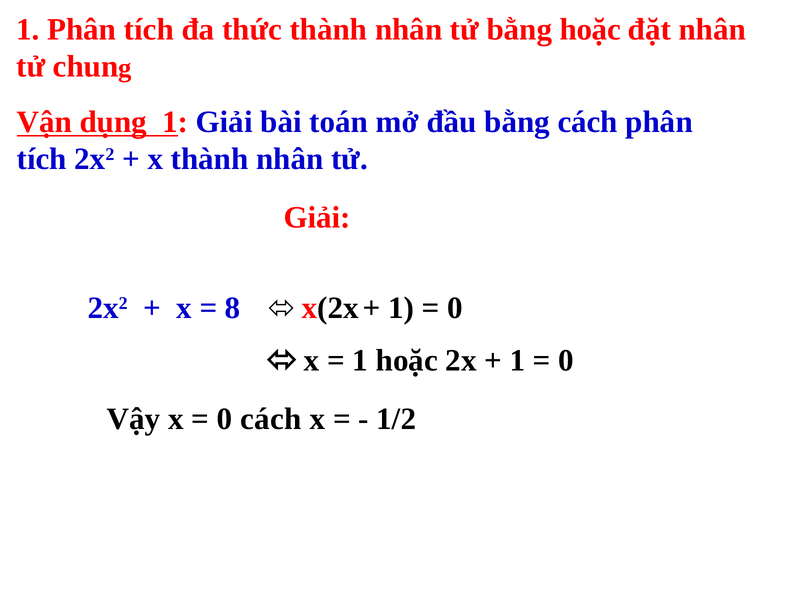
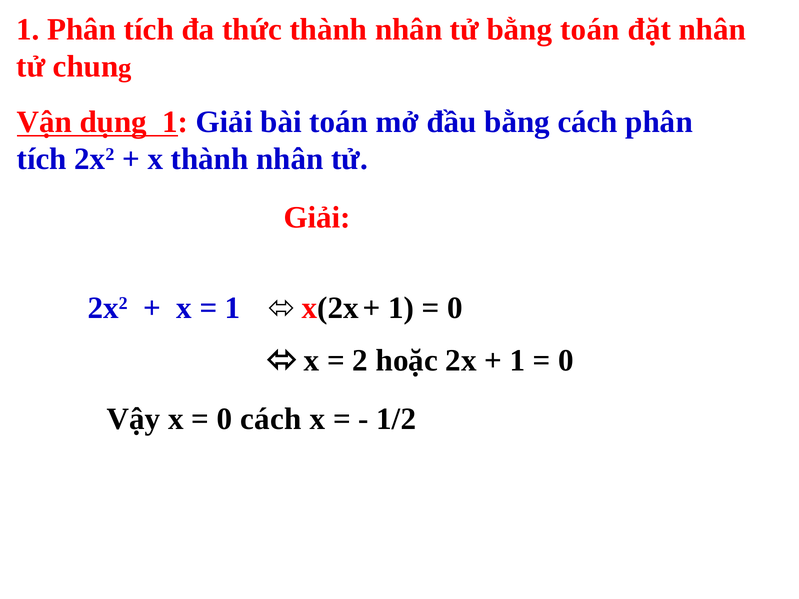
bằng hoặc: hoặc -> toán
8 at (233, 308): 8 -> 1
1 at (360, 361): 1 -> 2
